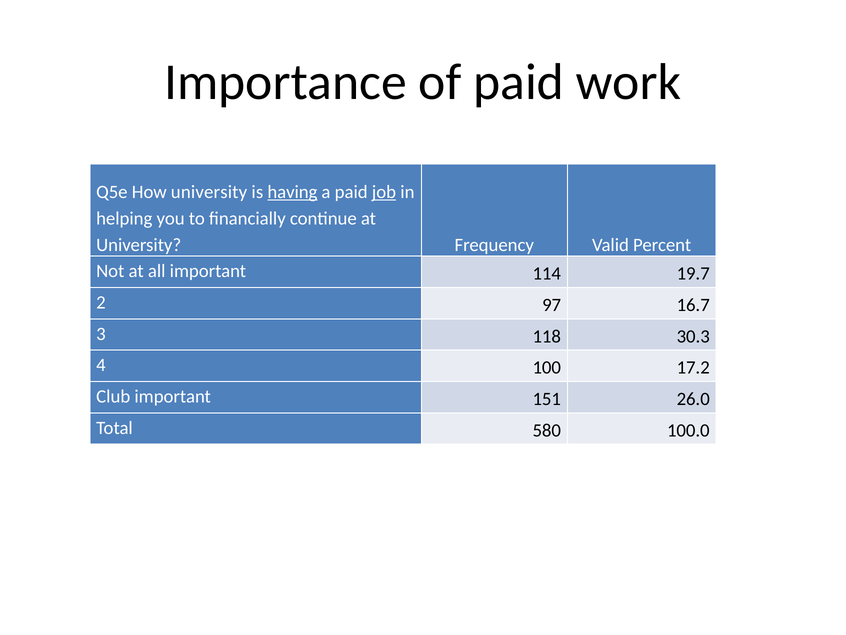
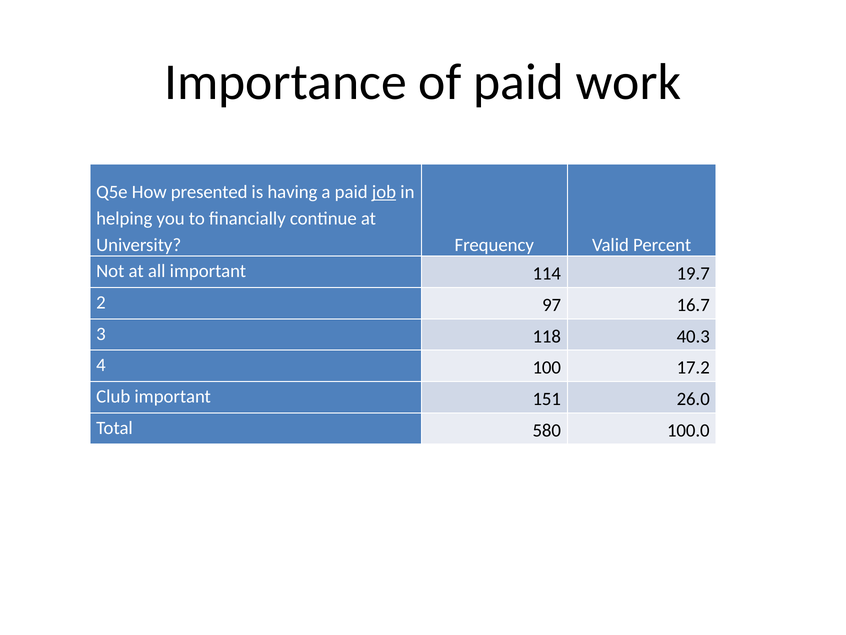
How university: university -> presented
having underline: present -> none
30.3: 30.3 -> 40.3
